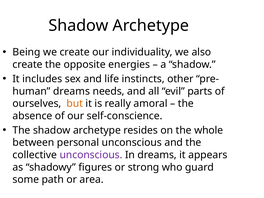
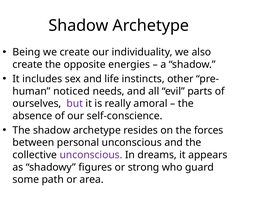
dreams at (72, 91): dreams -> noticed
but colour: orange -> purple
whole: whole -> forces
